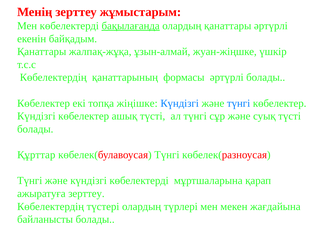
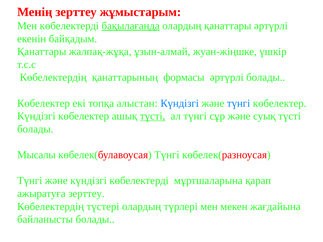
жіңішке: жіңішке -> алыстан
түсті at (153, 116) underline: none -> present
Құрттар: Құрттар -> Мысалы
